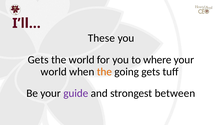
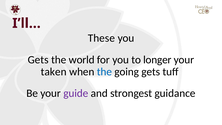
where: where -> longer
world at (54, 72): world -> taken
the at (104, 72) colour: orange -> blue
between: between -> guidance
